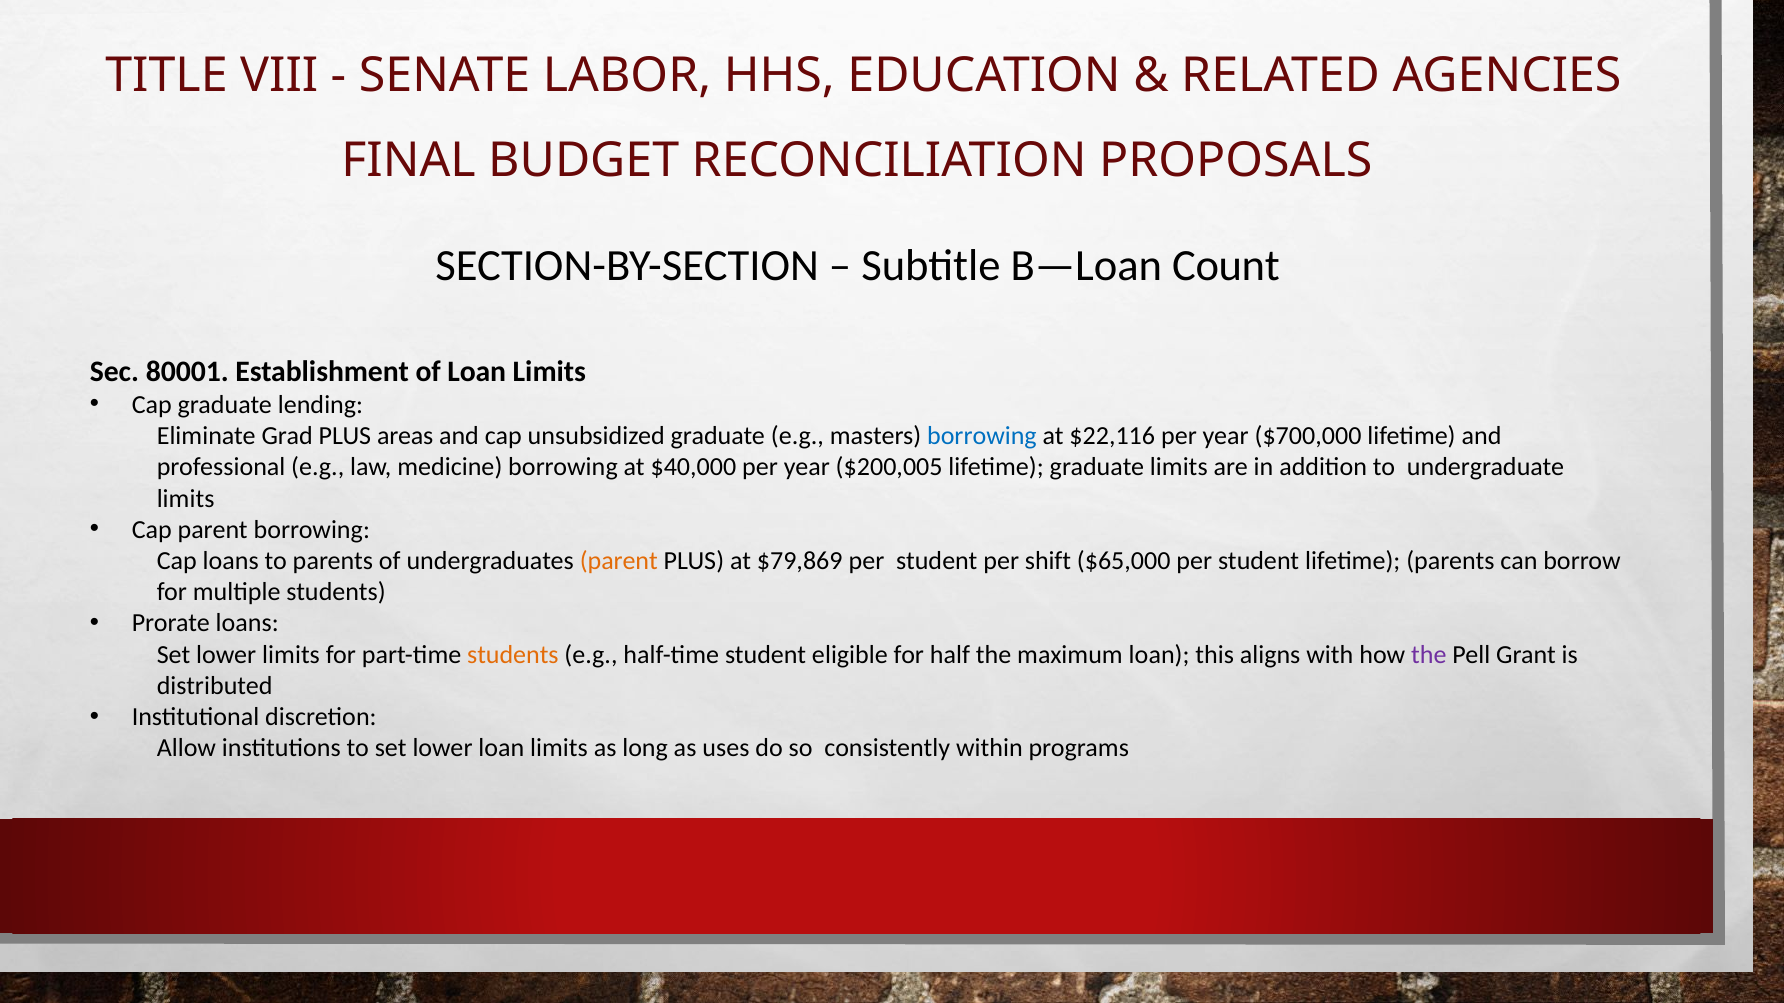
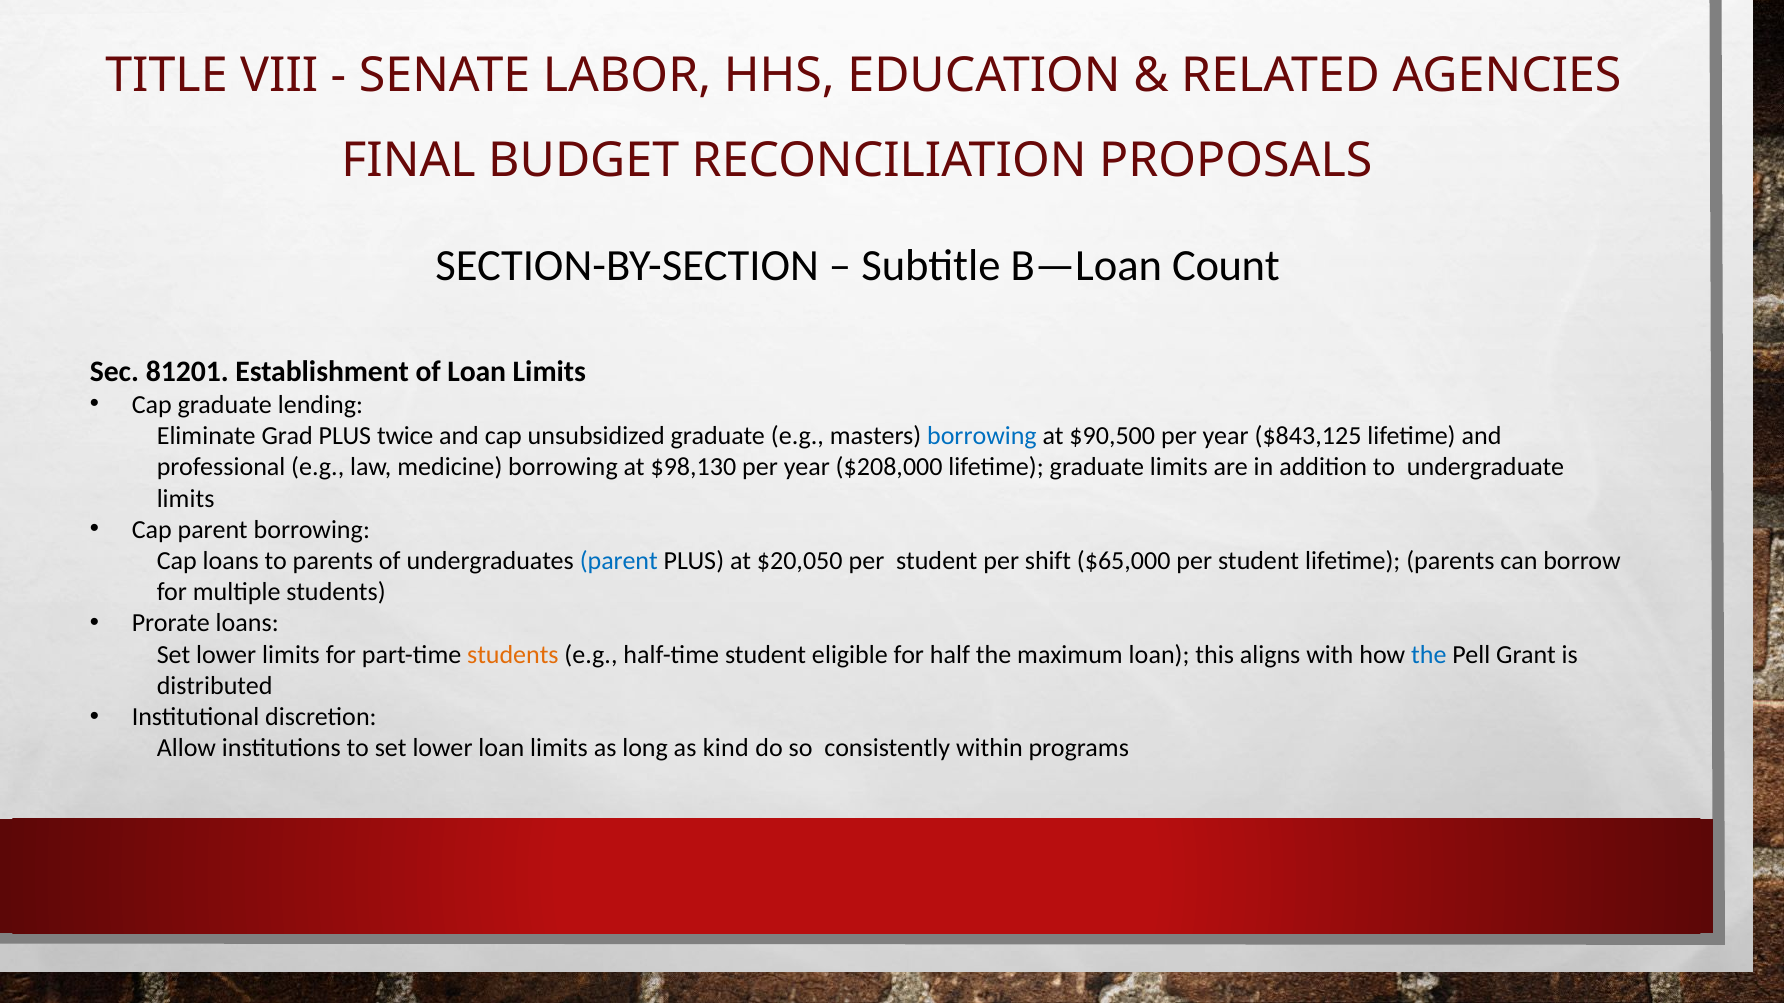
80001: 80001 -> 81201
areas: areas -> twice
$22,116: $22,116 -> $90,500
$700,000: $700,000 -> $843,125
$40,000: $40,000 -> $98,130
$200,005: $200,005 -> $208,000
parent at (619, 561) colour: orange -> blue
$79,869: $79,869 -> $20,050
the at (1429, 655) colour: purple -> blue
uses: uses -> kind
